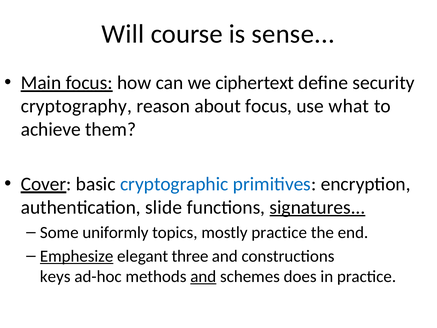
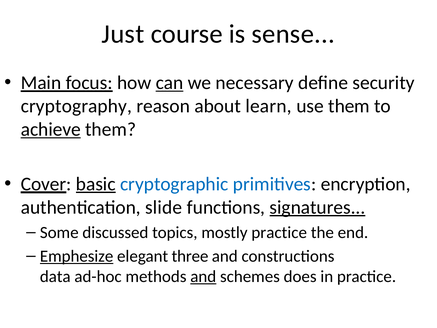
Will: Will -> Just
can underline: none -> present
ciphertext: ciphertext -> necessary
about focus: focus -> learn
use what: what -> them
achieve underline: none -> present
basic underline: none -> present
uniformly: uniformly -> discussed
keys: keys -> data
